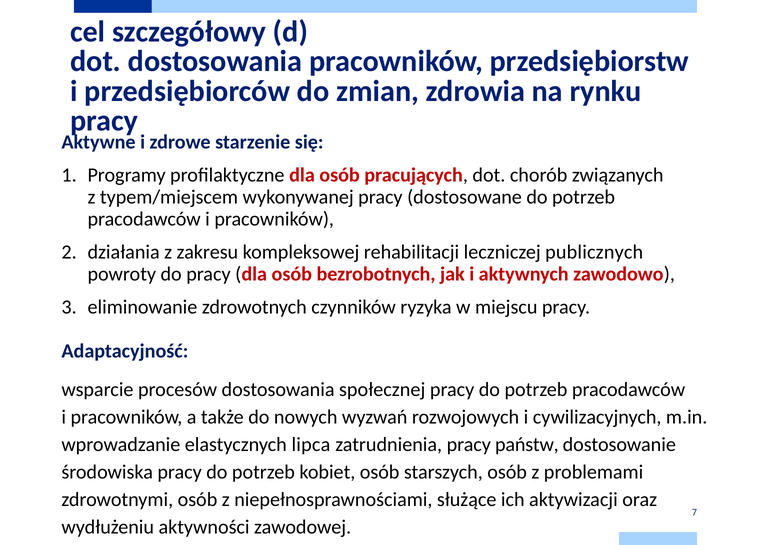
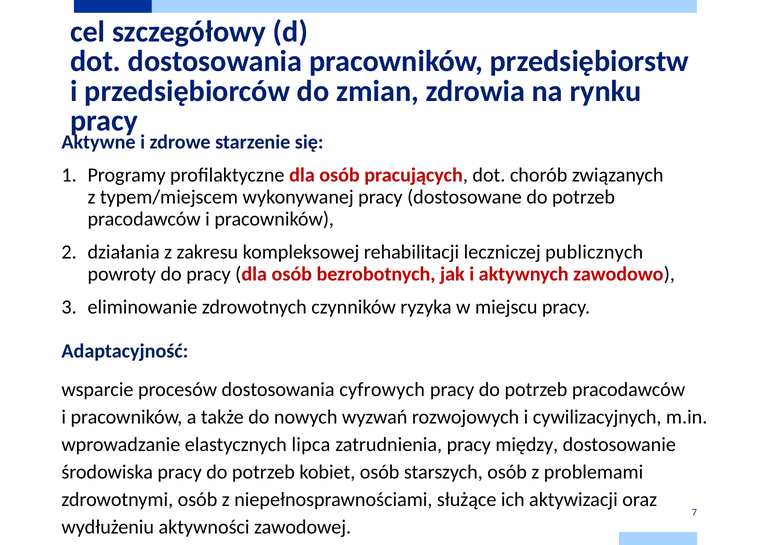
społecznej: społecznej -> cyfrowych
państw: państw -> między
